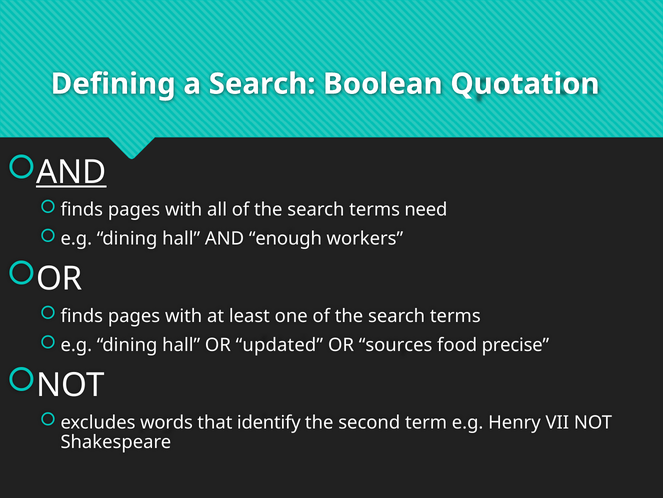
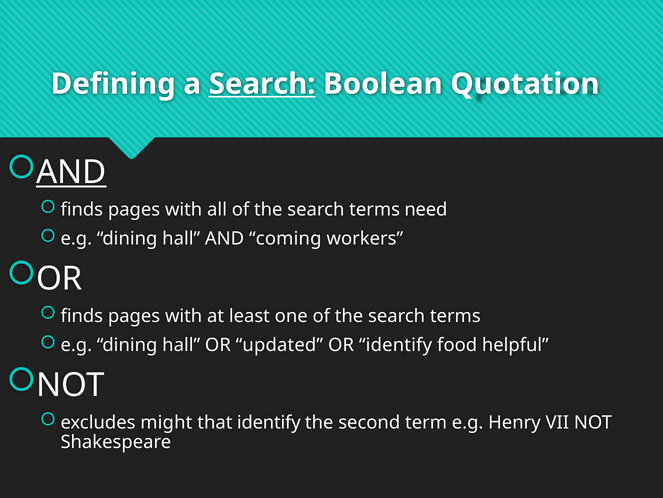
Search at (262, 84) underline: none -> present
enough: enough -> coming
OR sources: sources -> identify
precise: precise -> helpful
words: words -> might
